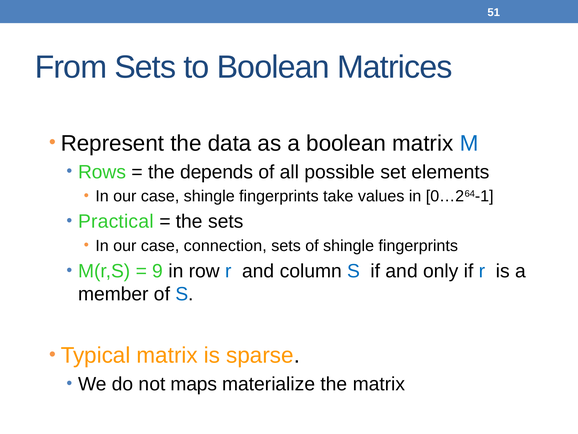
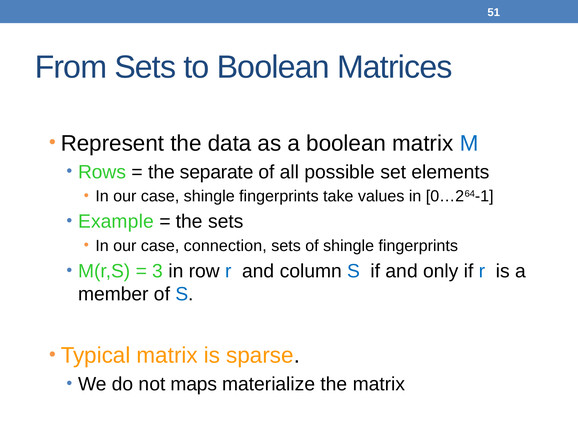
depends: depends -> separate
Practical: Practical -> Example
9: 9 -> 3
